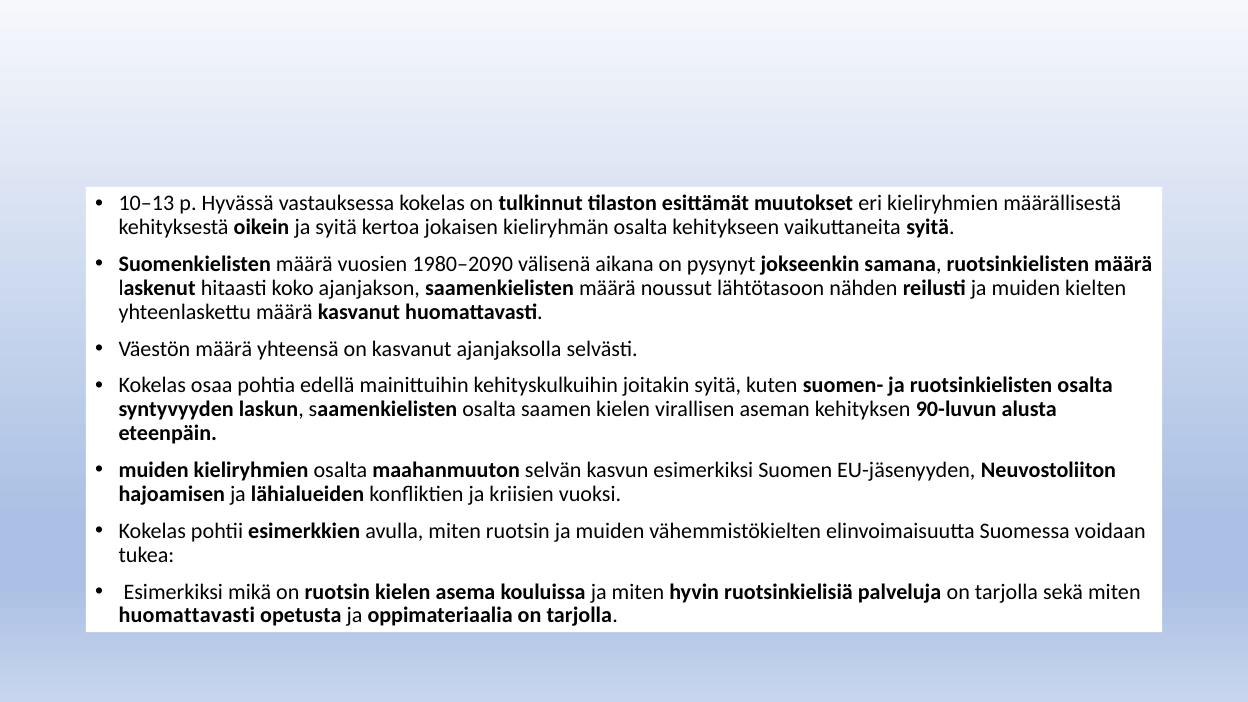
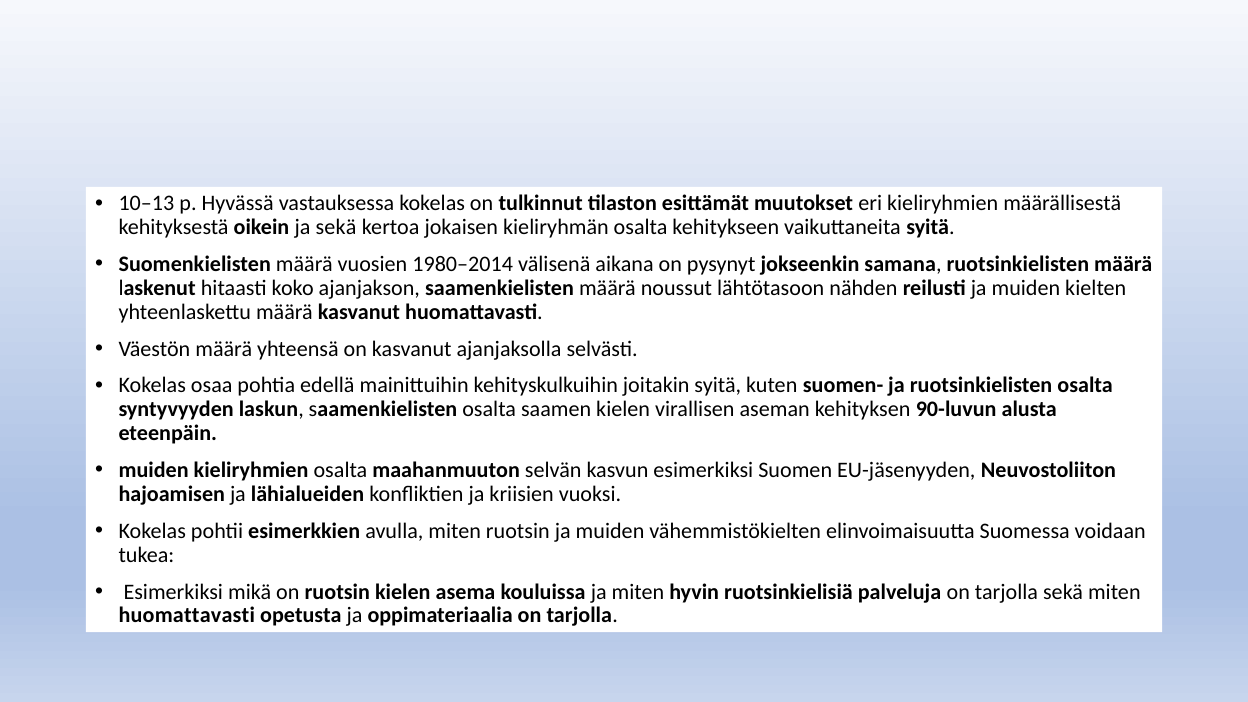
ja syitä: syitä -> sekä
1980–2090: 1980–2090 -> 1980–2014
